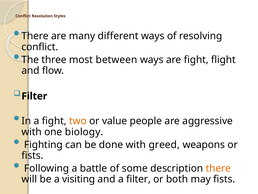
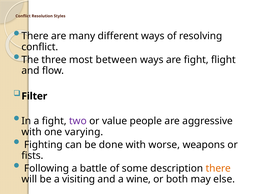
two colour: orange -> purple
biology: biology -> varying
greed: greed -> worse
a filter: filter -> wine
may fists: fists -> else
